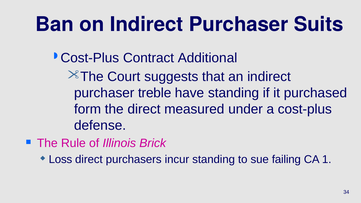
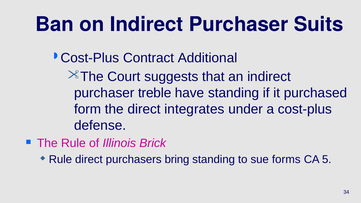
measured: measured -> integrates
Loss at (60, 159): Loss -> Rule
incur: incur -> bring
failing: failing -> forms
1: 1 -> 5
